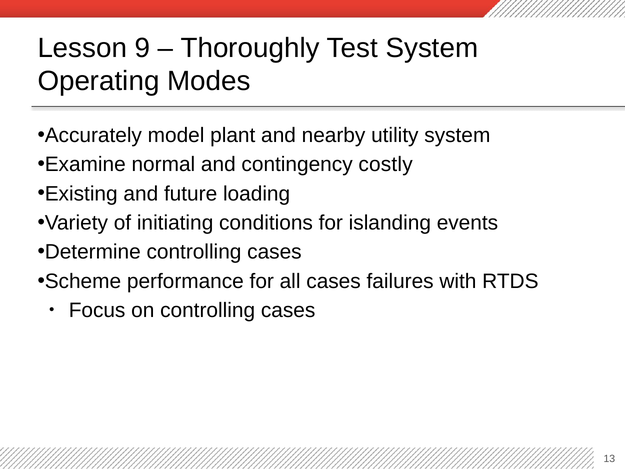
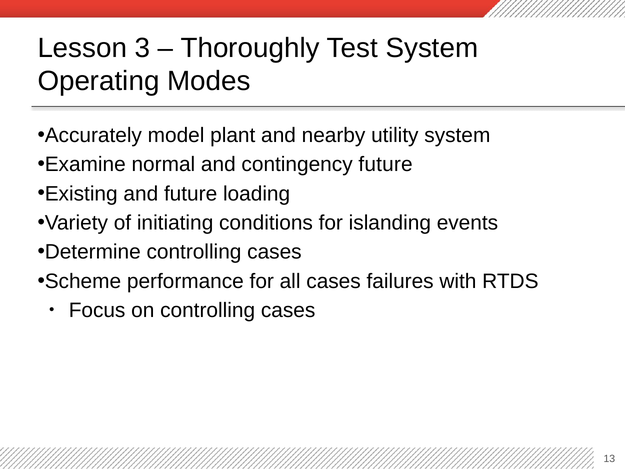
9: 9 -> 3
contingency costly: costly -> future
